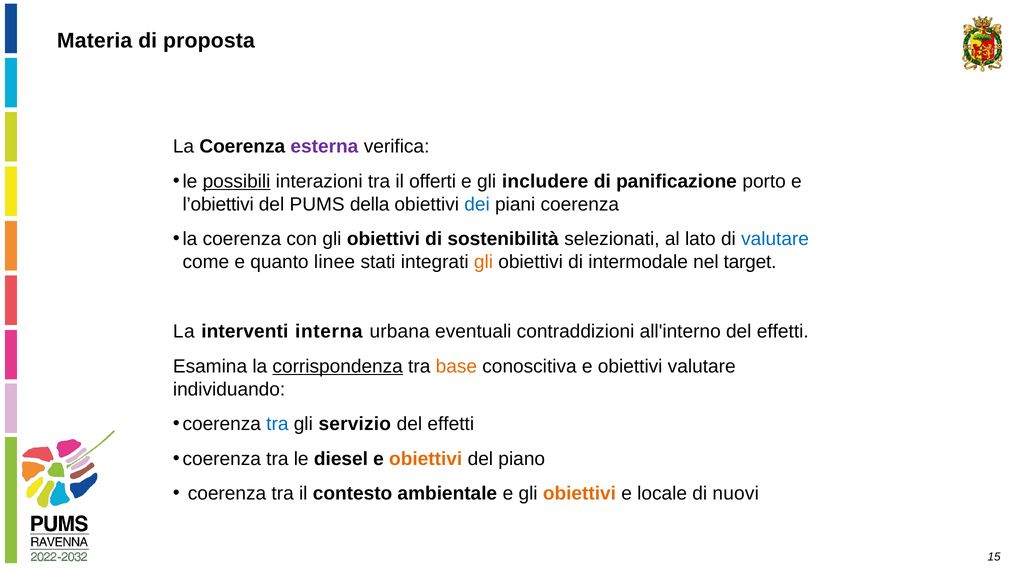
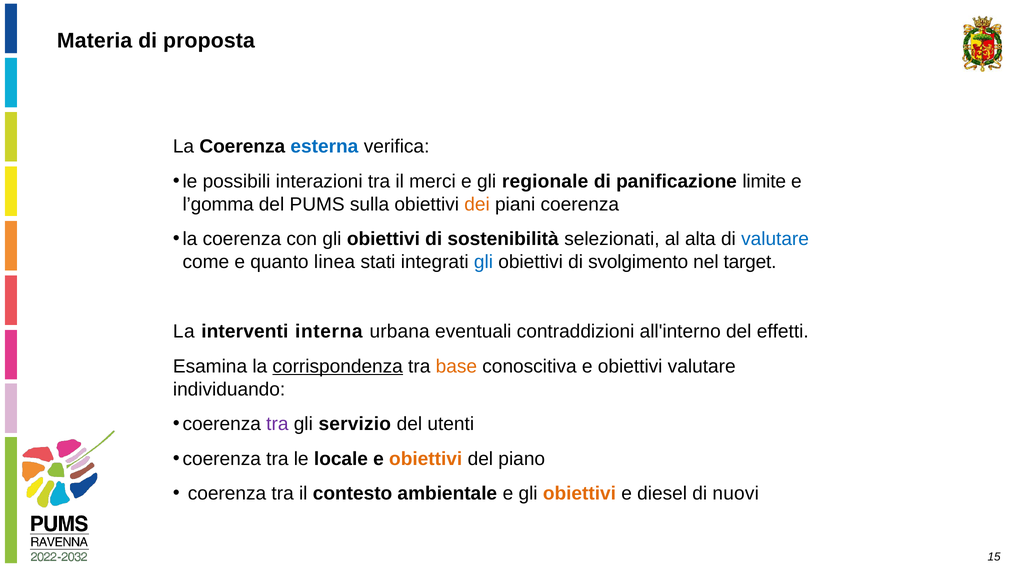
esterna colour: purple -> blue
possibili underline: present -> none
offerti: offerti -> merci
includere: includere -> regionale
porto: porto -> limite
l’obiettivi: l’obiettivi -> l’gomma
della: della -> sulla
dei colour: blue -> orange
lato: lato -> alta
linee: linee -> linea
gli at (483, 262) colour: orange -> blue
intermodale: intermodale -> svolgimento
tra at (277, 424) colour: blue -> purple
effetti at (451, 424): effetti -> utenti
diesel: diesel -> locale
locale: locale -> diesel
